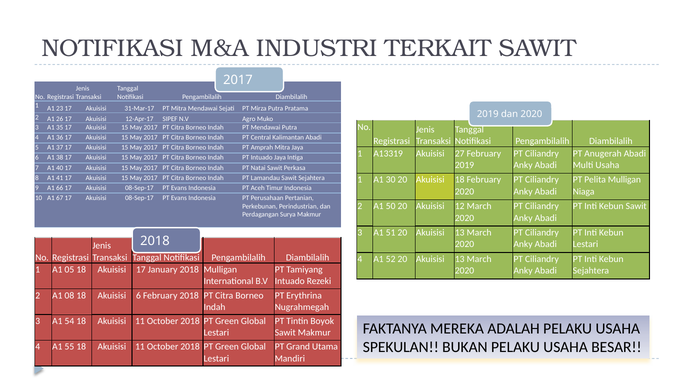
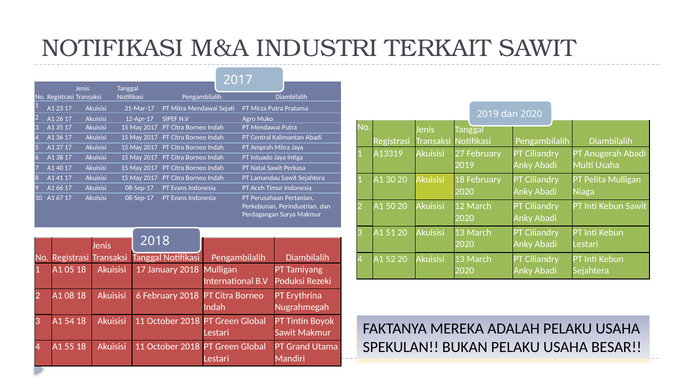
Intuado at (290, 282): Intuado -> Poduksi
